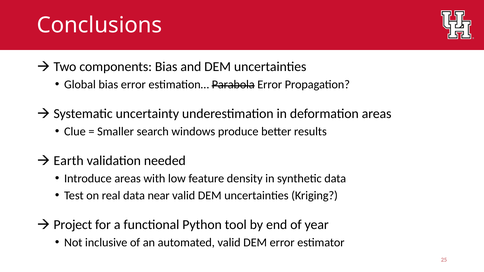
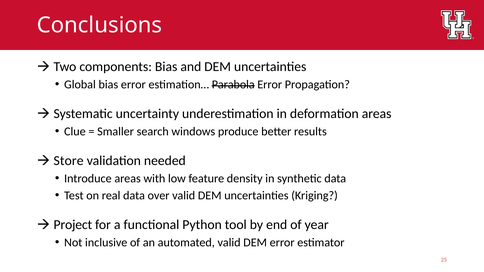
Earth: Earth -> Store
near: near -> over
